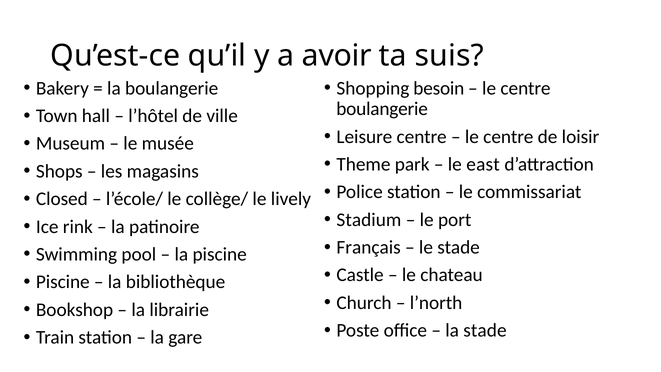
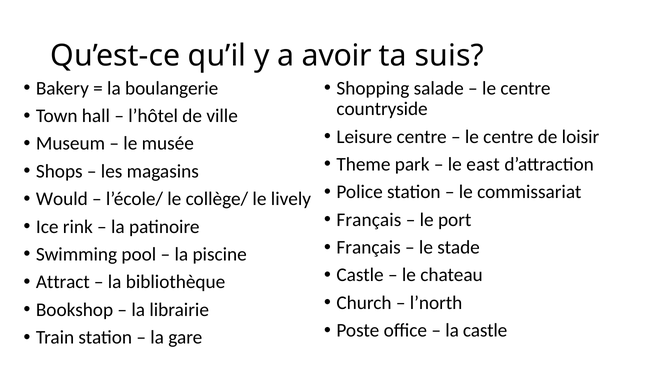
besoin: besoin -> salade
boulangerie at (382, 109): boulangerie -> countryside
Closed: Closed -> Would
Stadium at (369, 220): Stadium -> Français
Piscine at (63, 282): Piscine -> Attract
la stade: stade -> castle
